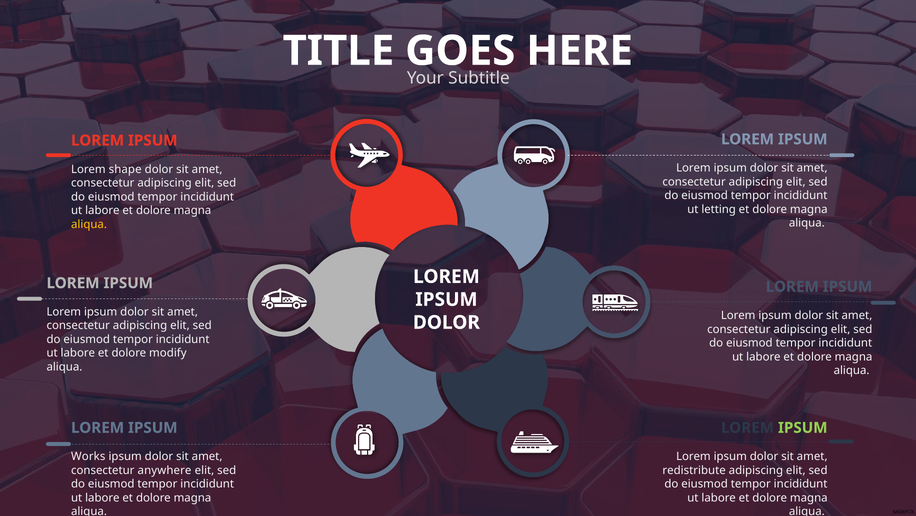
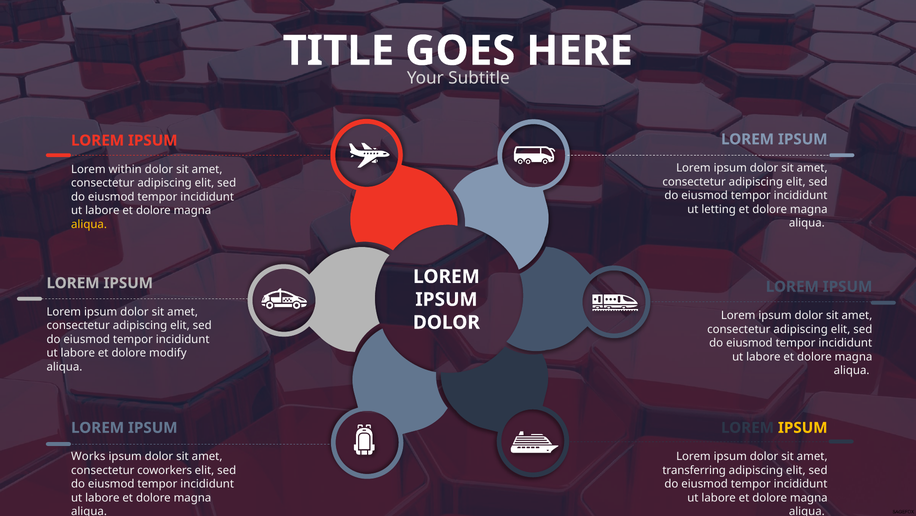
shape: shape -> within
IPSUM at (803, 427) colour: light green -> yellow
anywhere: anywhere -> coworkers
redistribute: redistribute -> transferring
